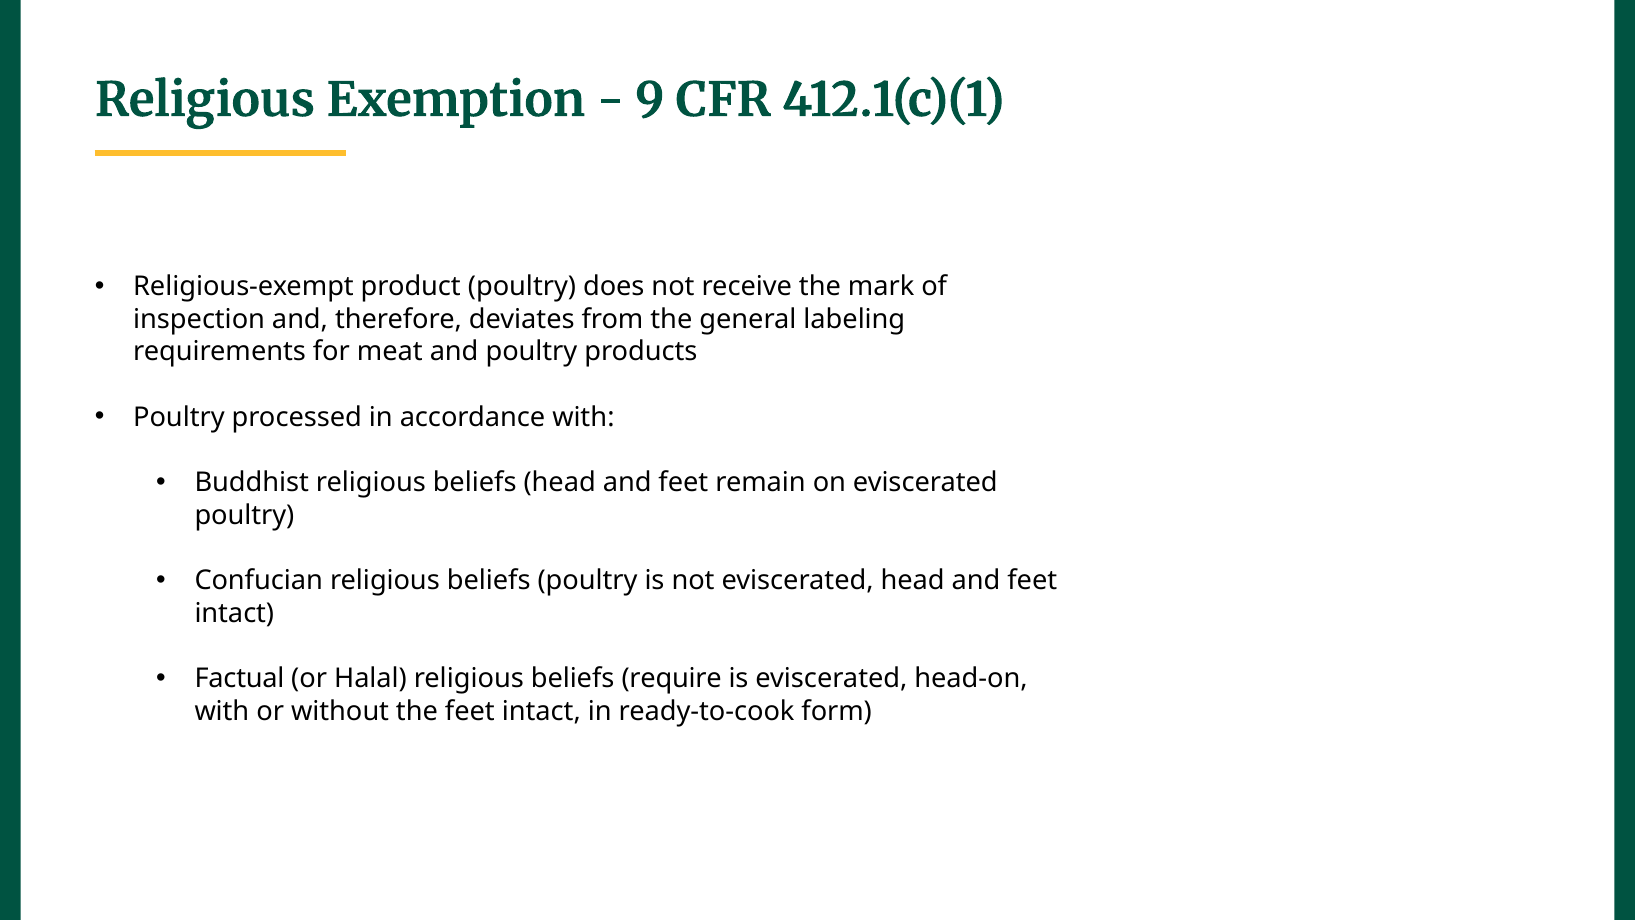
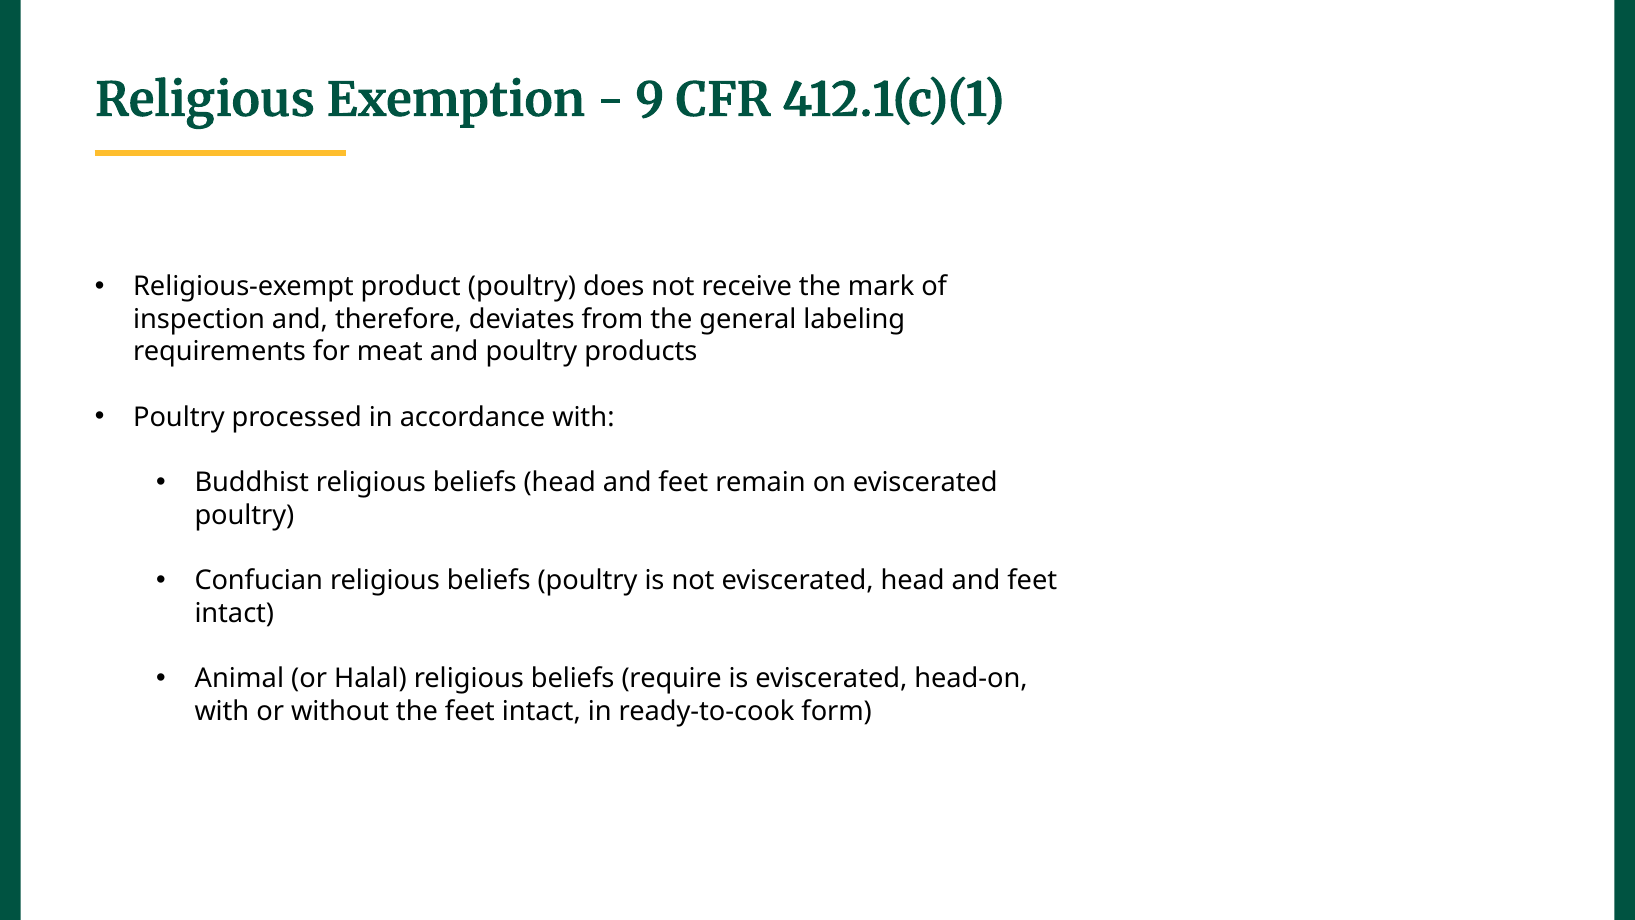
Factual: Factual -> Animal
